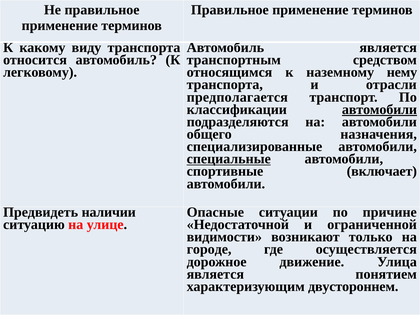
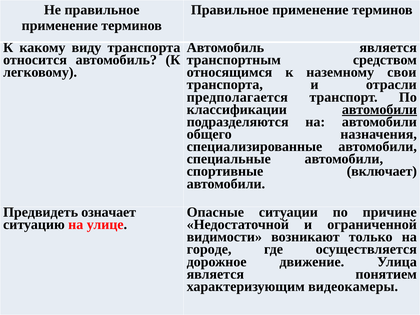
нему: нему -> свои
специальные underline: present -> none
наличии: наличии -> означает
двустороннем: двустороннем -> видеокамеры
